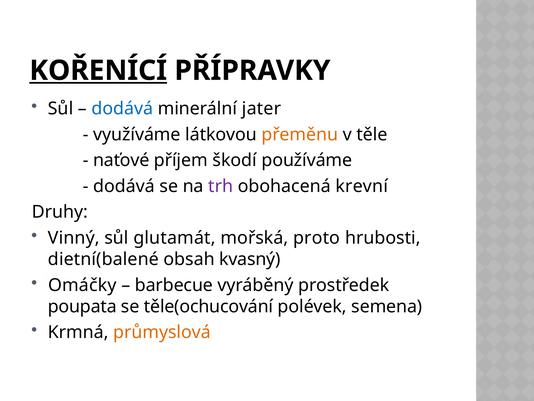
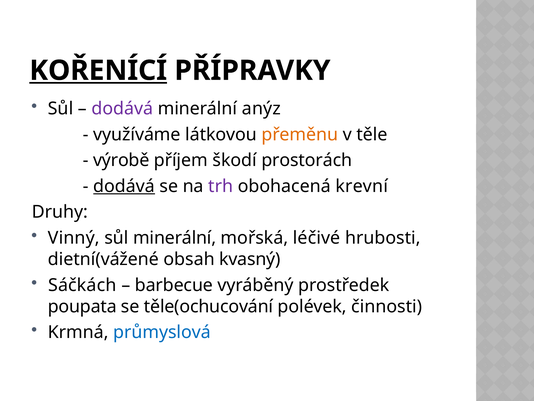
dodává at (122, 109) colour: blue -> purple
jater: jater -> anýz
naťové: naťové -> výrobě
používáme: používáme -> prostorách
dodává at (124, 186) underline: none -> present
sůl glutamát: glutamát -> minerální
proto: proto -> léčivé
dietní(balené: dietní(balené -> dietní(vážené
Omáčky: Omáčky -> Sáčkách
semena: semena -> činnosti
průmyslová colour: orange -> blue
